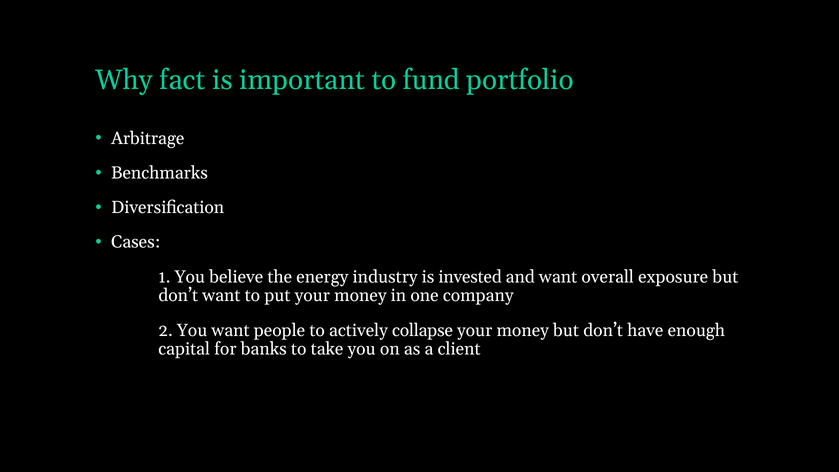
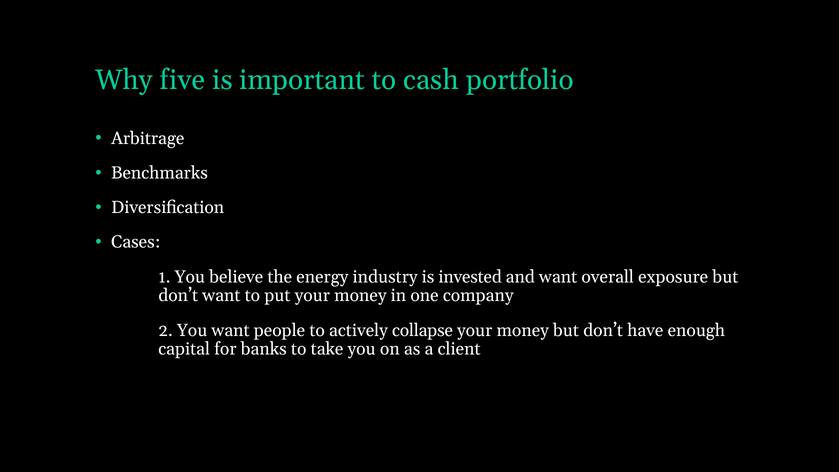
fact: fact -> five
fund: fund -> cash
